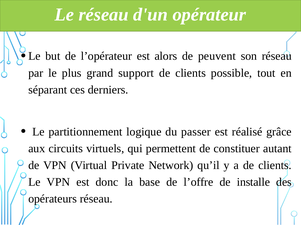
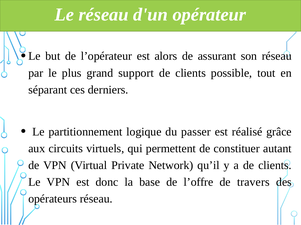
peuvent: peuvent -> assurant
installe: installe -> travers
